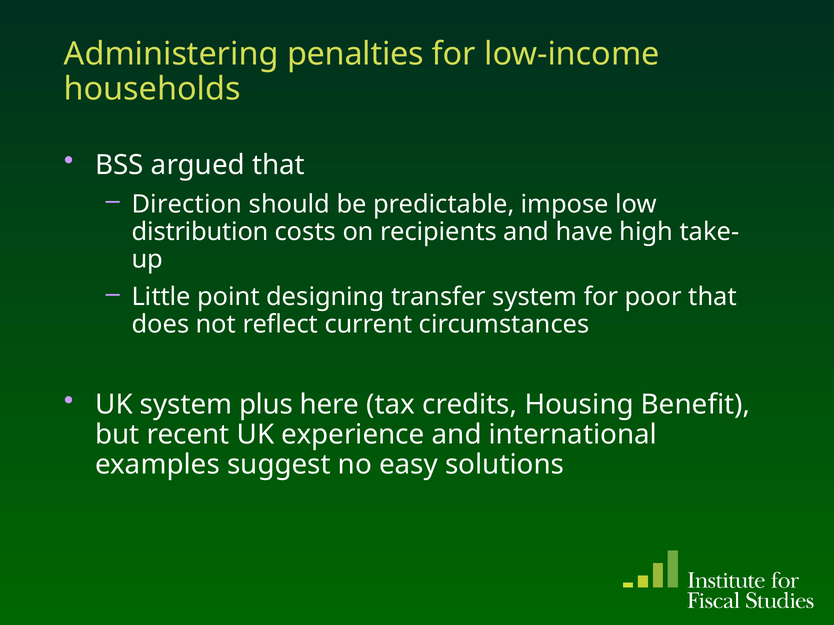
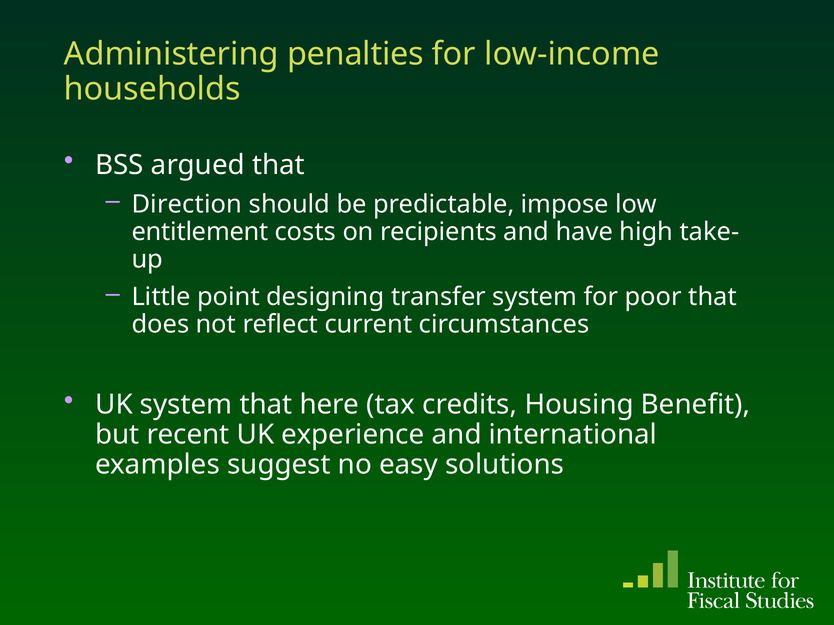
distribution: distribution -> entitlement
system plus: plus -> that
